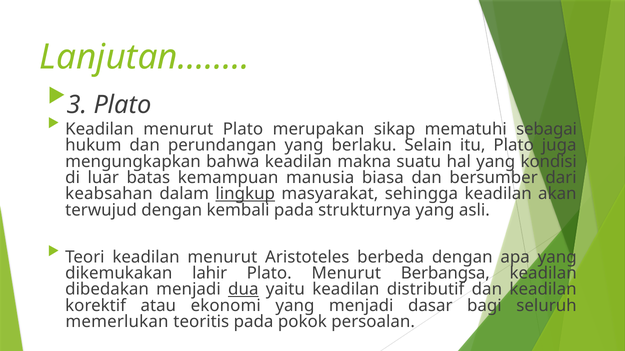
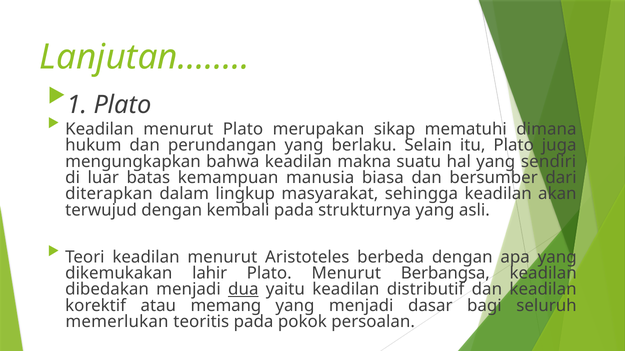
3: 3 -> 1
sebagai: sebagai -> dimana
kondisi: kondisi -> sendiri
keabsahan: keabsahan -> diterapkan
lingkup underline: present -> none
ekonomi: ekonomi -> memang
